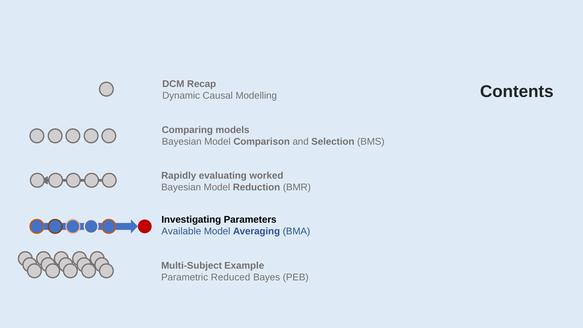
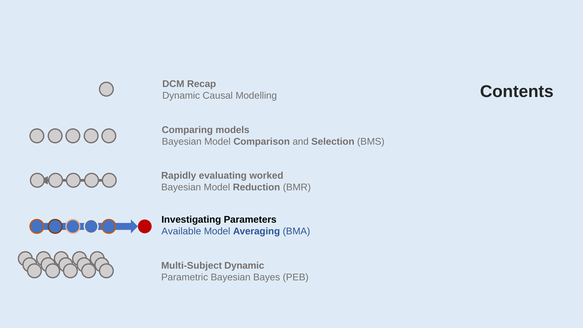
Multi-Subject Example: Example -> Dynamic
Parametric Reduced: Reduced -> Bayesian
